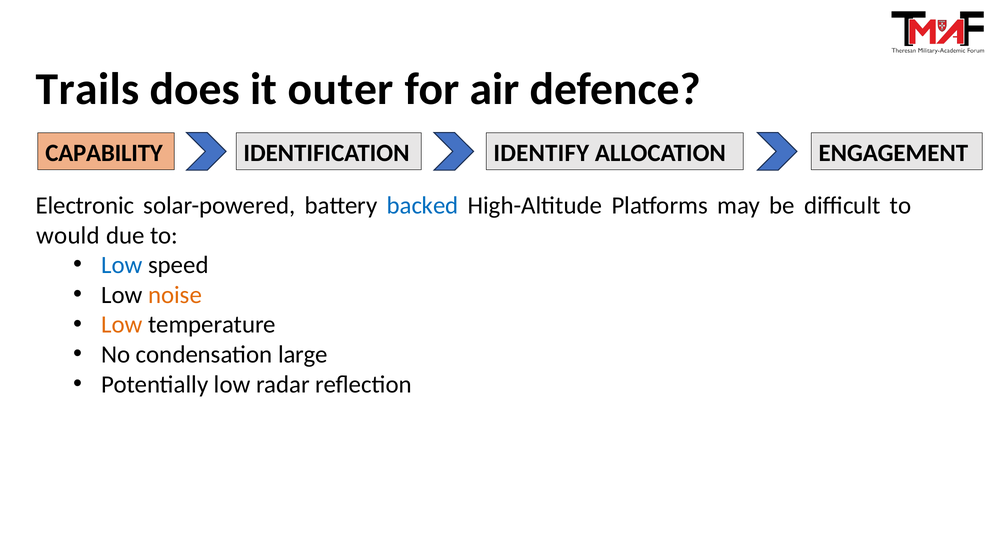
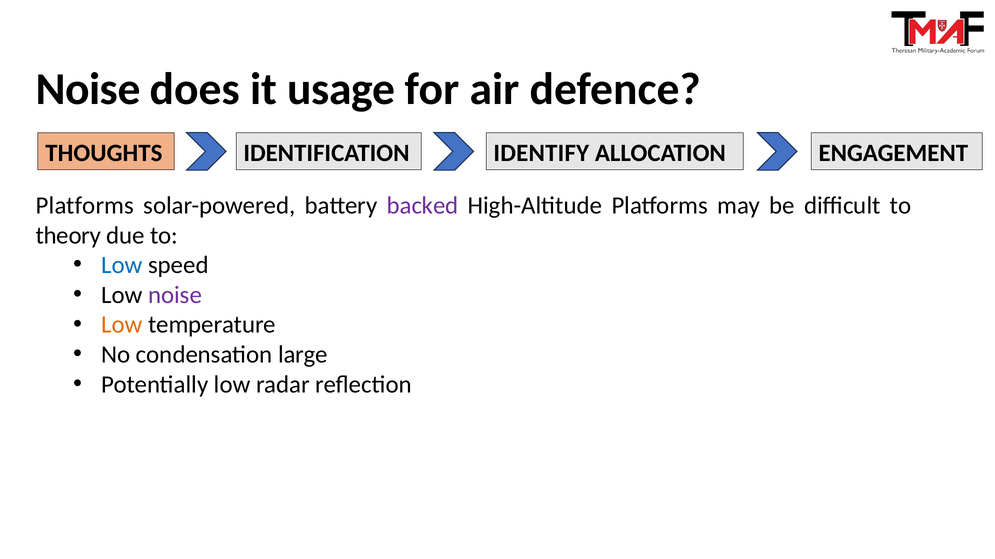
Trails at (88, 89): Trails -> Noise
outer: outer -> usage
CAPABILITY: CAPABILITY -> THOUGHTS
Electronic at (85, 206): Electronic -> Platforms
backed colour: blue -> purple
would: would -> theory
noise at (175, 295) colour: orange -> purple
